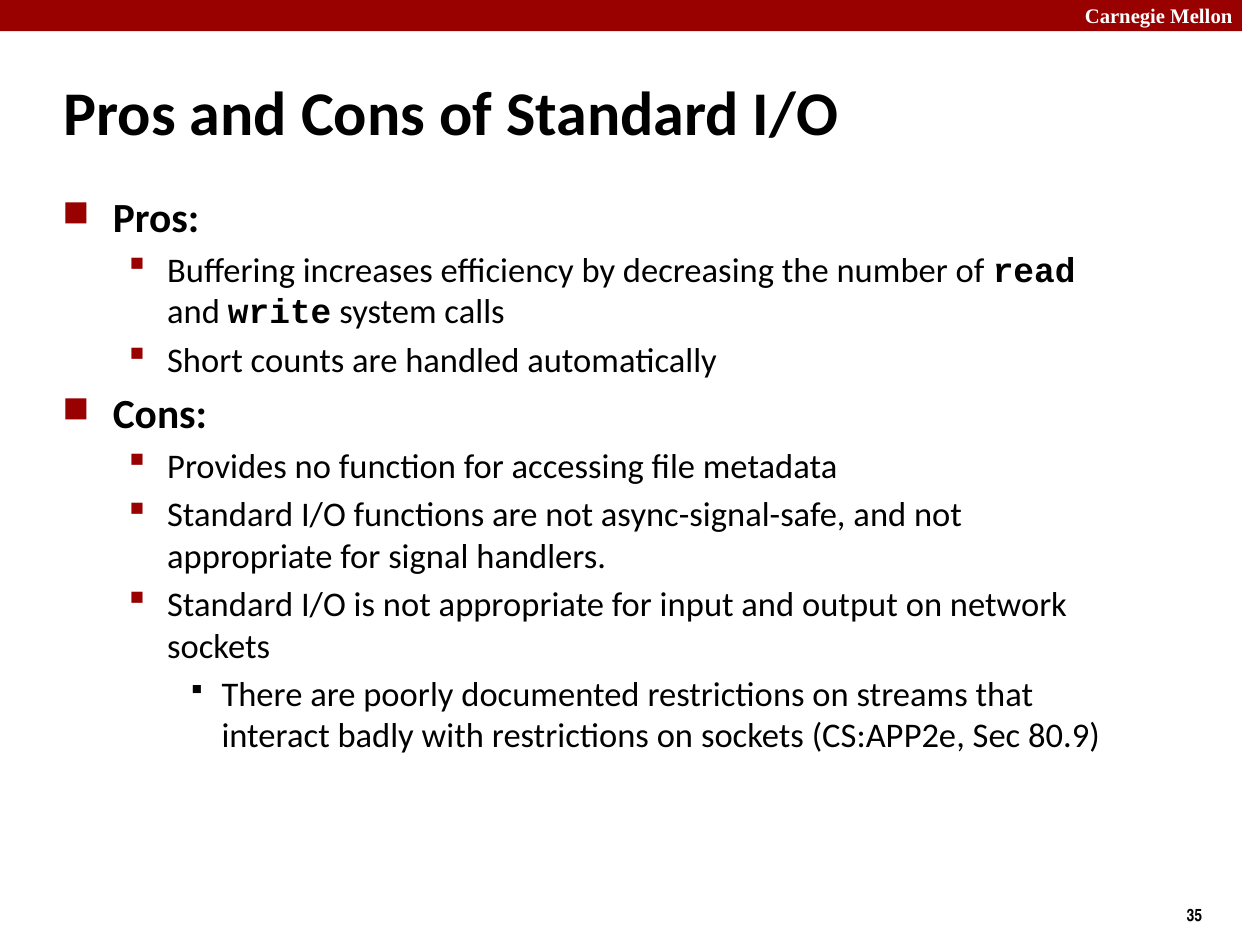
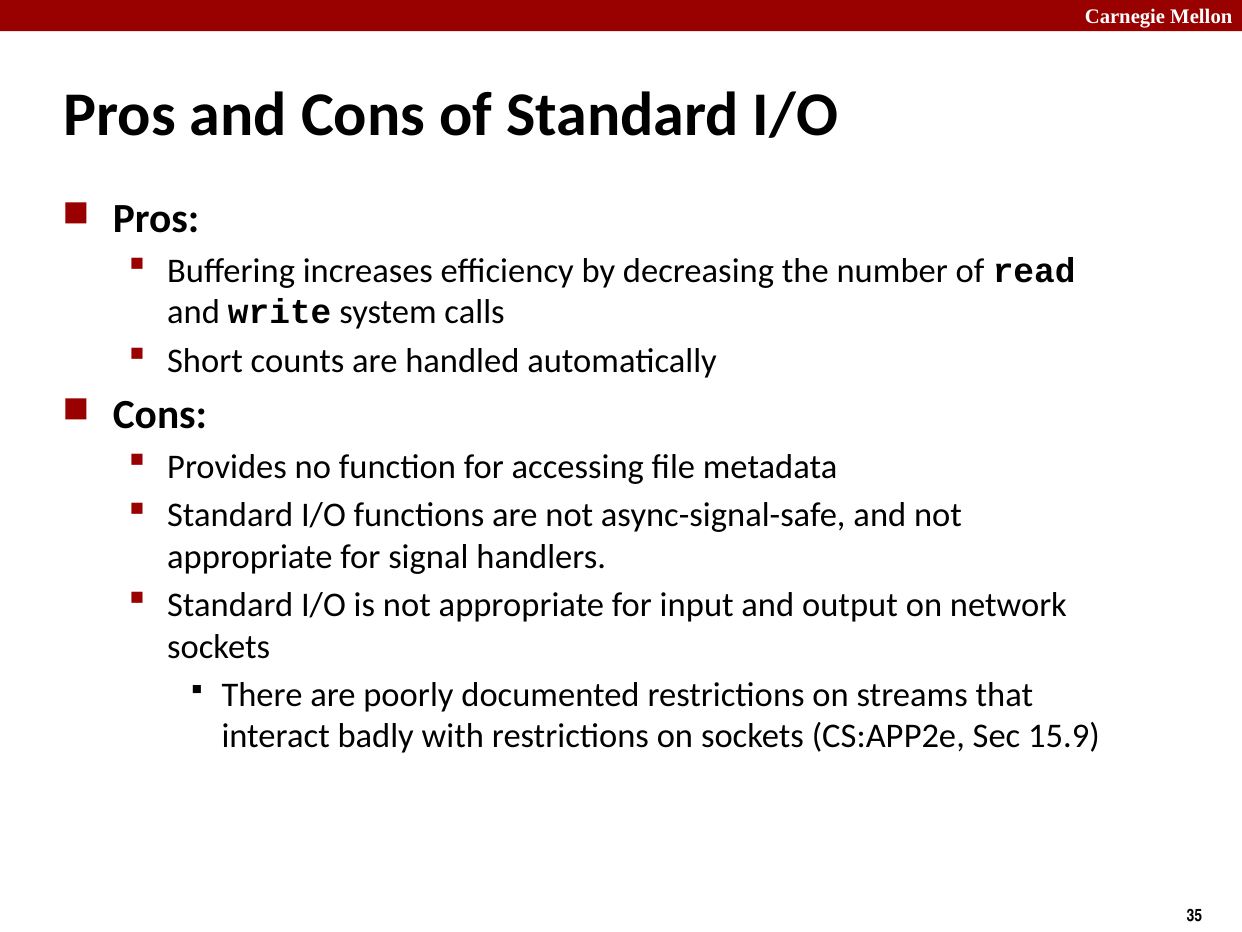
80.9: 80.9 -> 15.9
